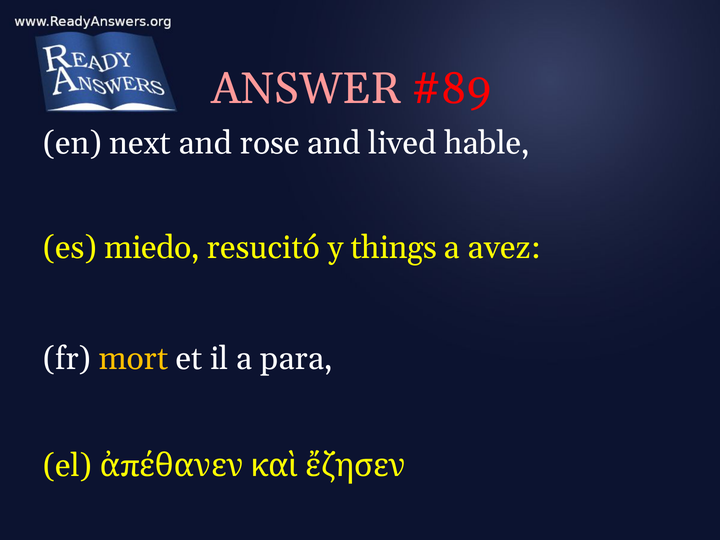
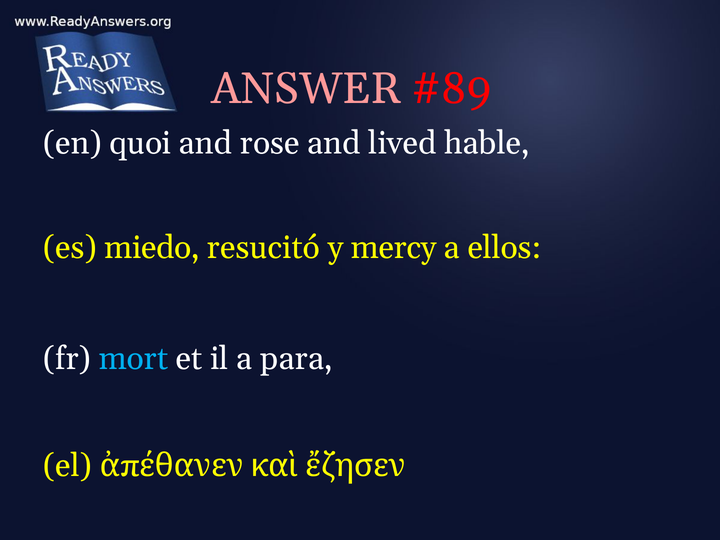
next: next -> quoi
things: things -> mercy
avez: avez -> ellos
mort colour: yellow -> light blue
